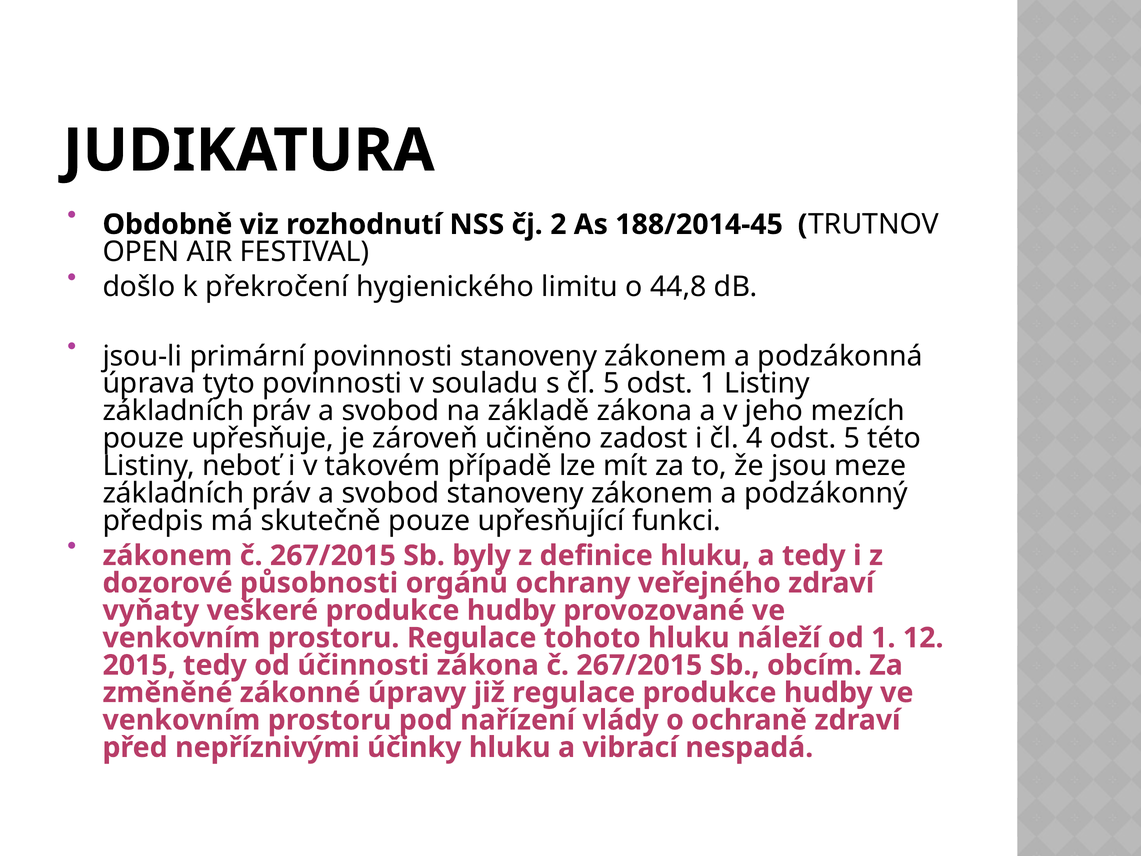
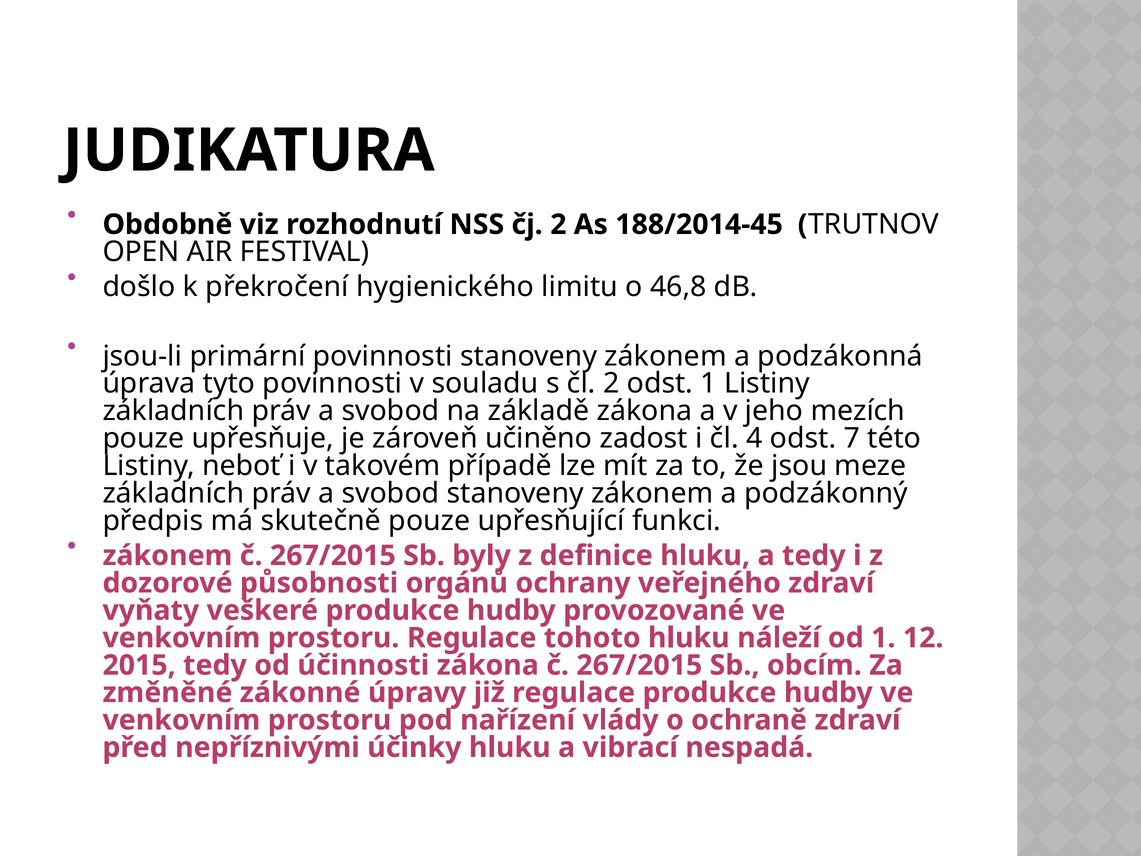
44,8: 44,8 -> 46,8
čl 5: 5 -> 2
odst 5: 5 -> 7
